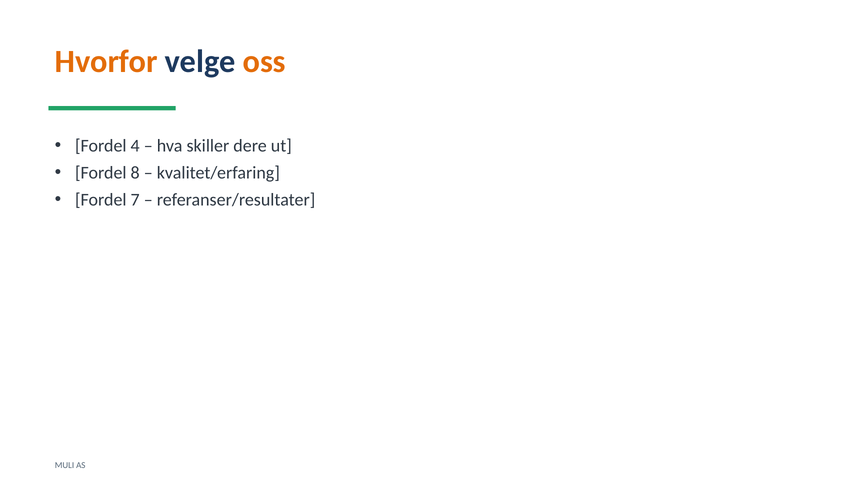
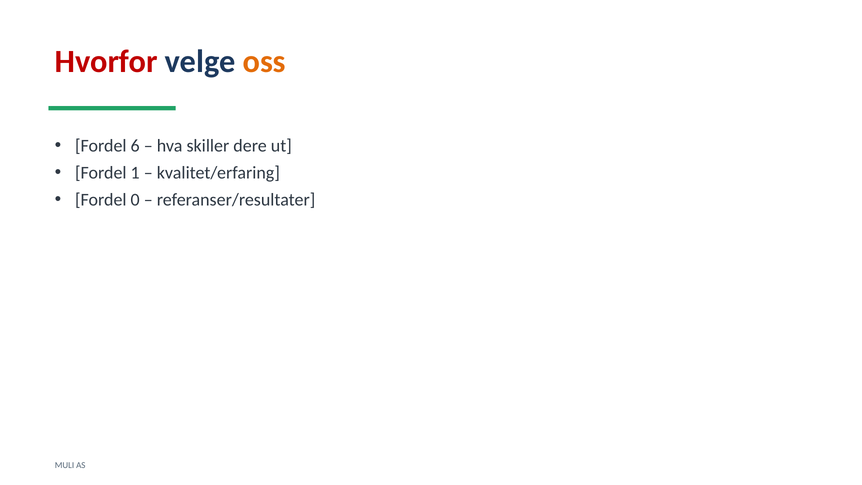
Hvorfor colour: orange -> red
4: 4 -> 6
8: 8 -> 1
7: 7 -> 0
